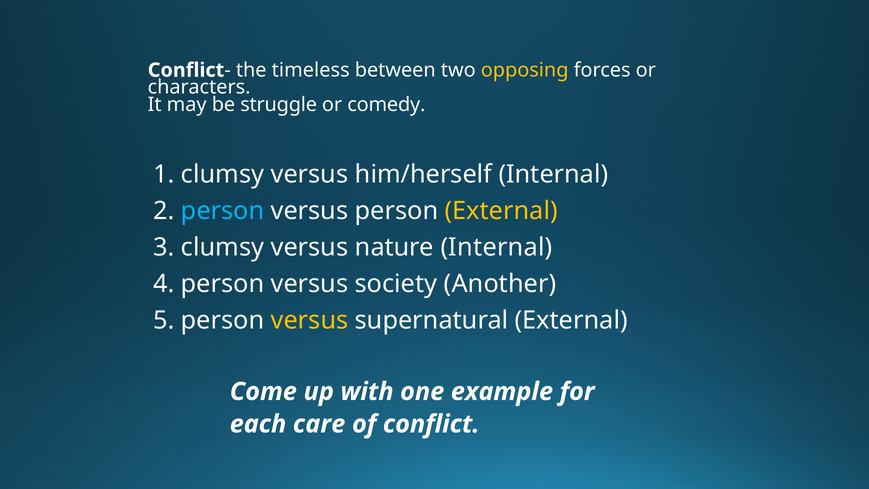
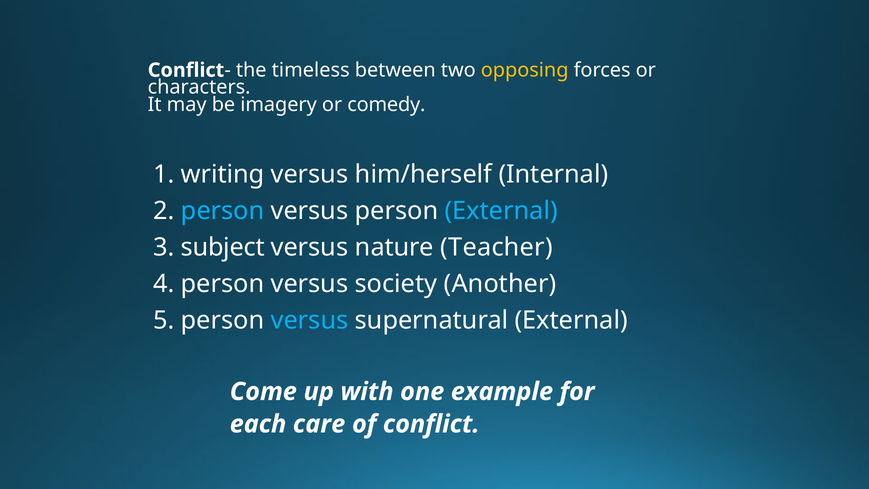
struggle: struggle -> imagery
1 clumsy: clumsy -> writing
External at (501, 211) colour: yellow -> light blue
3 clumsy: clumsy -> subject
nature Internal: Internal -> Teacher
versus at (310, 320) colour: yellow -> light blue
